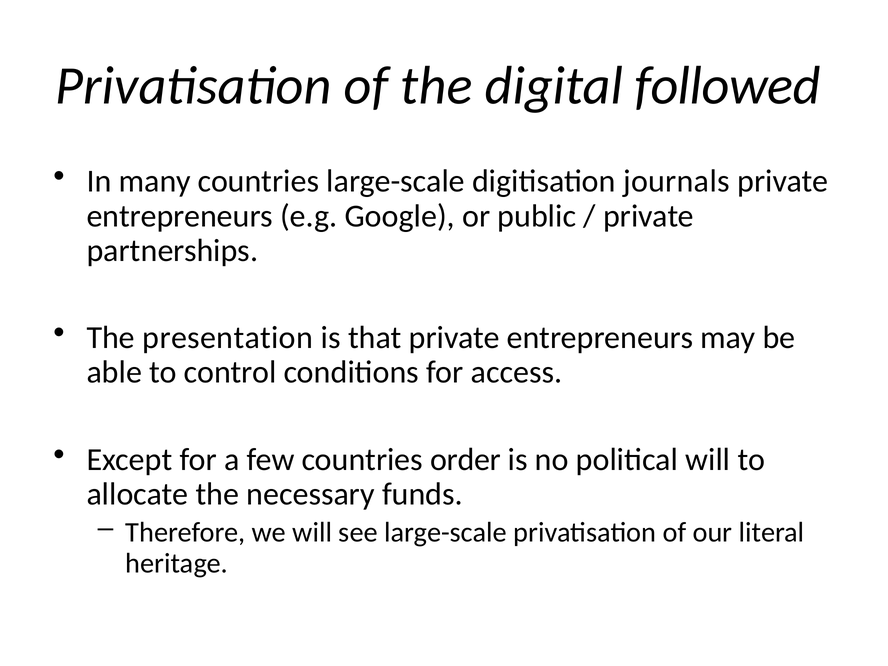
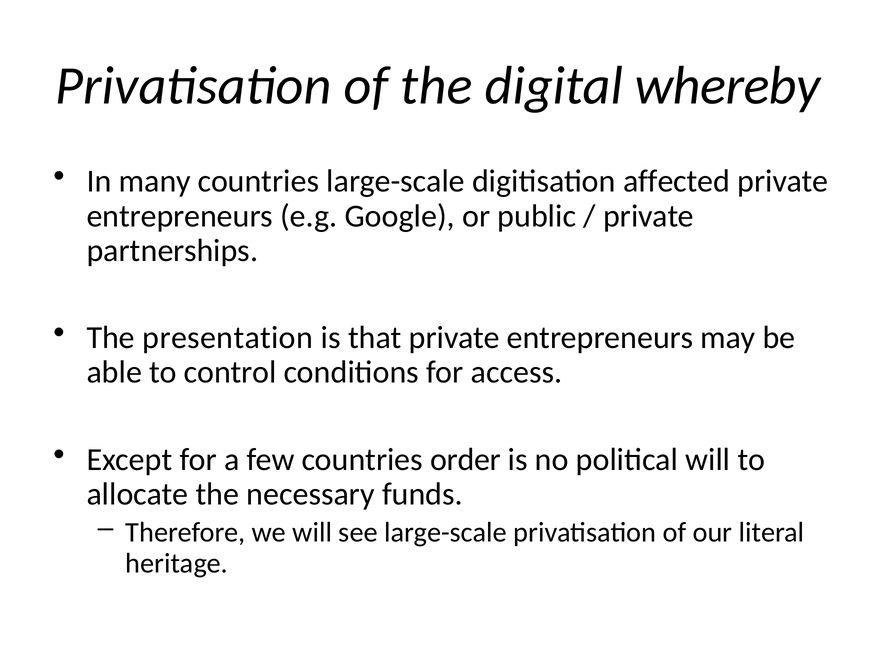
followed: followed -> whereby
journals: journals -> affected
